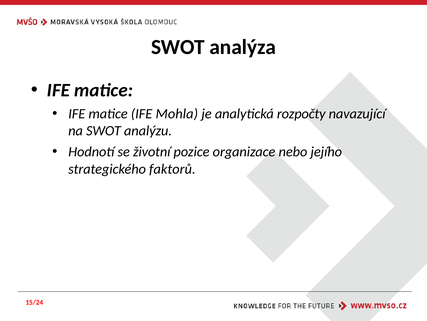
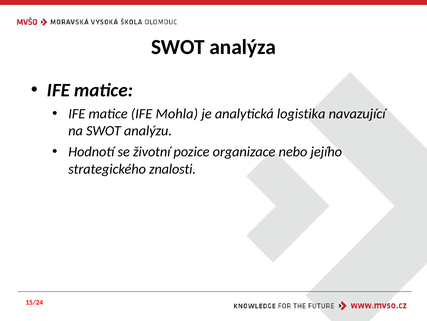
rozpočty: rozpočty -> logistika
faktorů: faktorů -> znalosti
